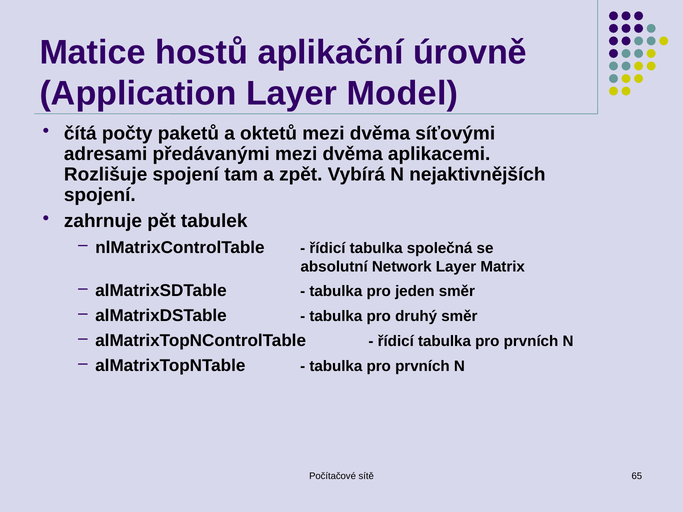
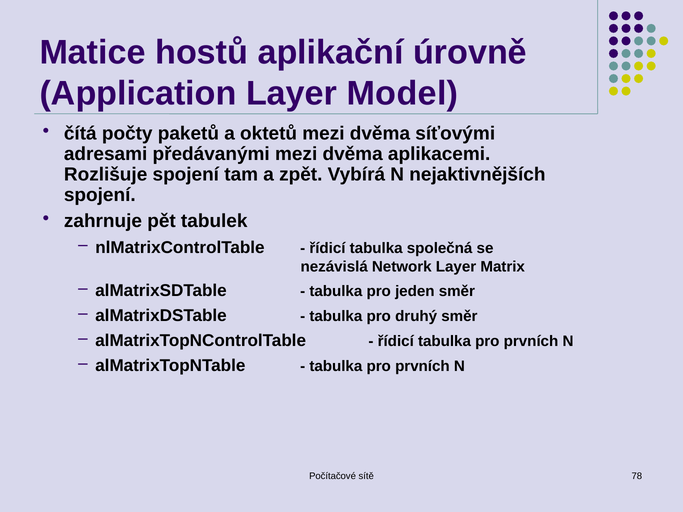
absolutní: absolutní -> nezávislá
65: 65 -> 78
